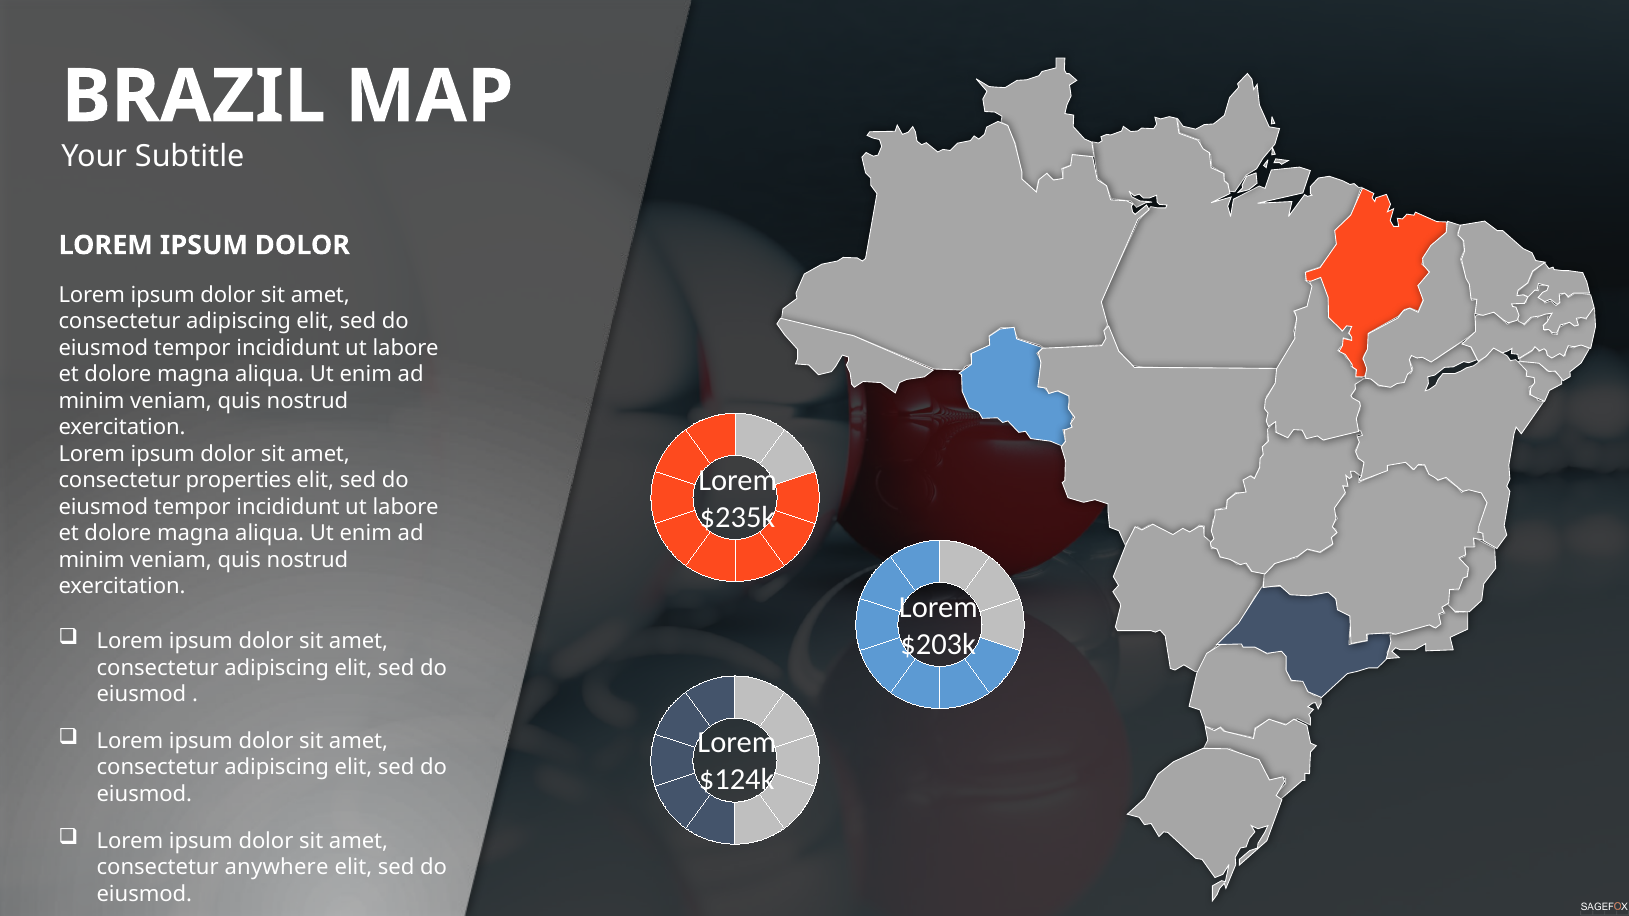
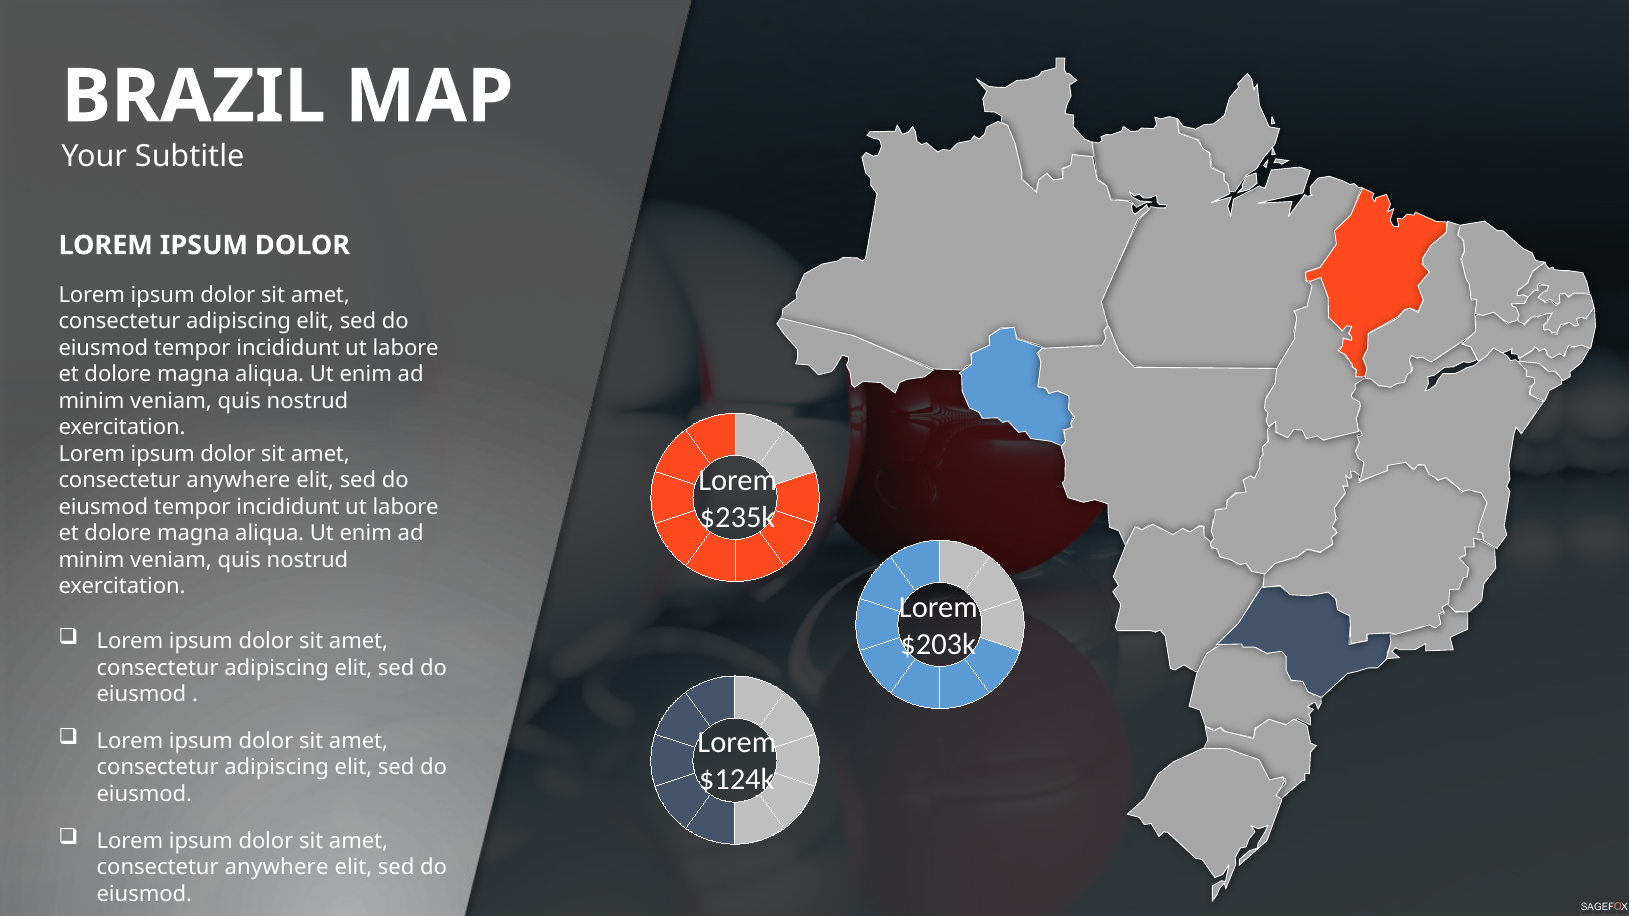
properties at (239, 480): properties -> anywhere
